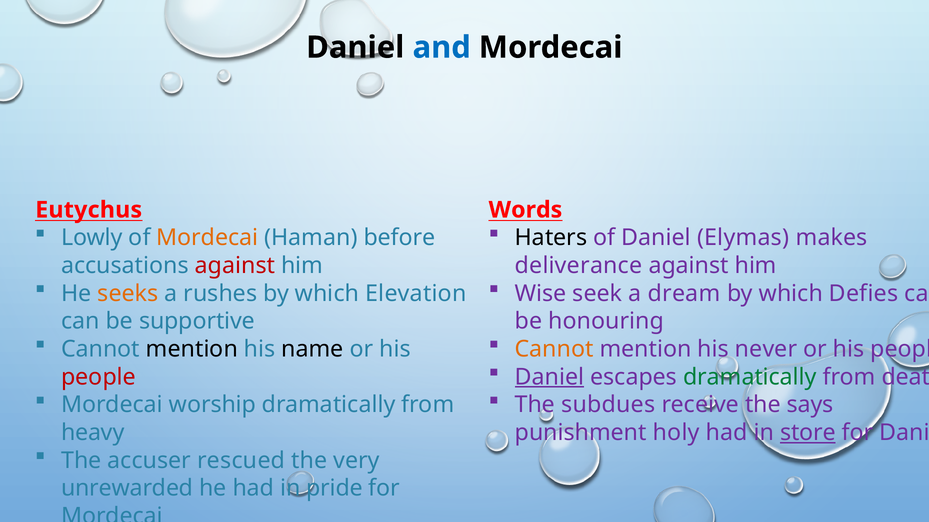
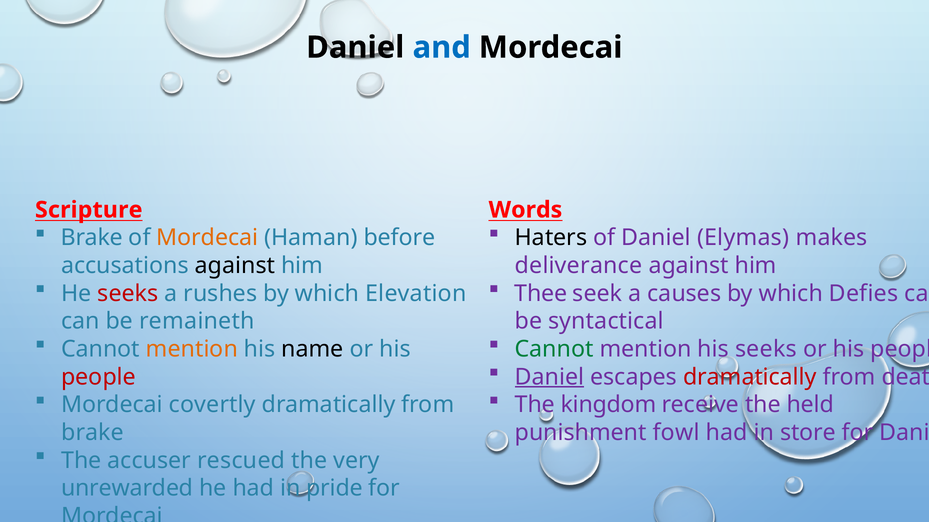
Eutychus: Eutychus -> Scripture
Lowly at (92, 238): Lowly -> Brake
against at (235, 266) colour: red -> black
seeks at (128, 294) colour: orange -> red
Wise: Wise -> Thee
dream: dream -> causes
supportive: supportive -> remaineth
honouring: honouring -> syntactical
mention at (192, 349) colour: black -> orange
Cannot at (554, 349) colour: orange -> green
his never: never -> seeks
dramatically at (750, 377) colour: green -> red
worship: worship -> covertly
subdues: subdues -> kingdom
says: says -> held
heavy at (93, 433): heavy -> brake
holy: holy -> fowl
store underline: present -> none
